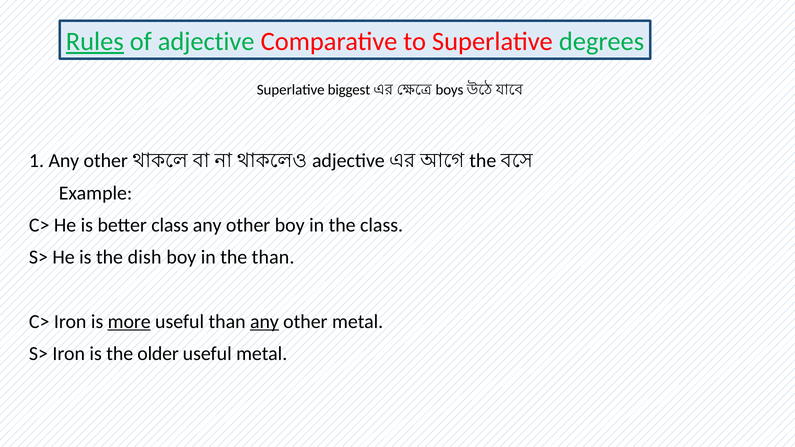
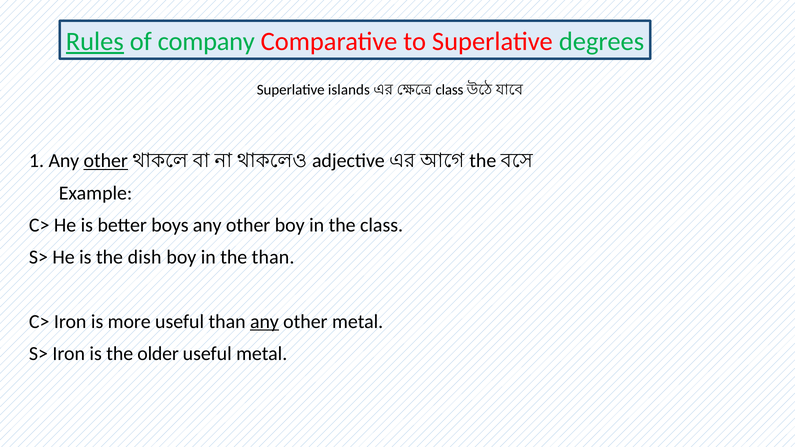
of adjective: adjective -> company
biggest: biggest -> islands
boys at (449, 90): boys -> class
other at (106, 161) underline: none -> present
better class: class -> boys
more underline: present -> none
